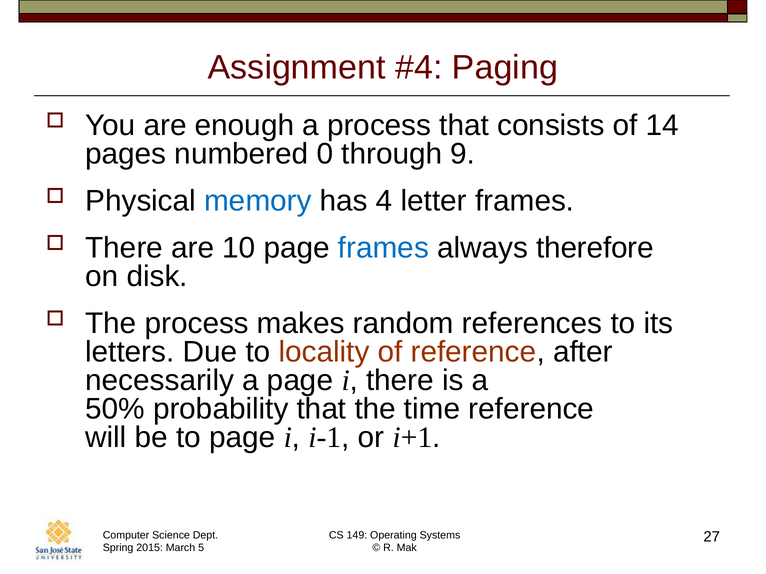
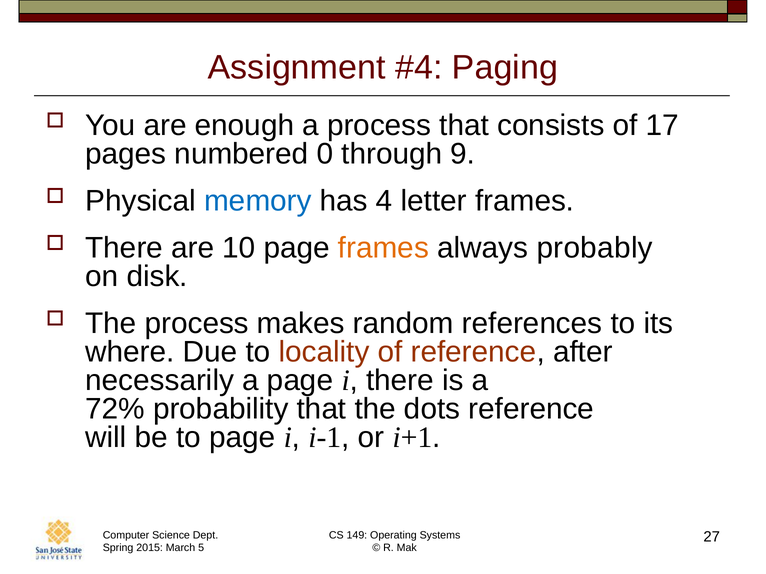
14: 14 -> 17
frames at (383, 248) colour: blue -> orange
therefore: therefore -> probably
letters: letters -> where
50%: 50% -> 72%
time: time -> dots
